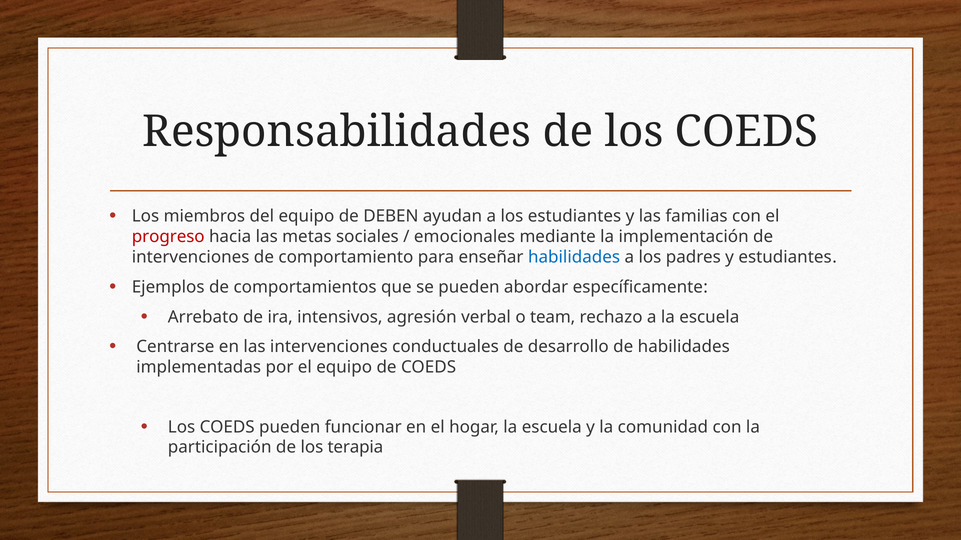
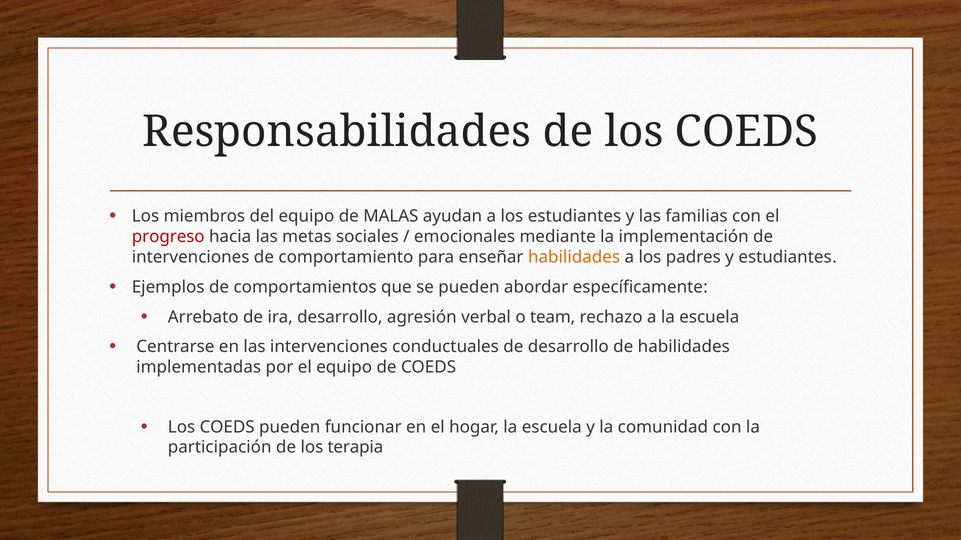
DEBEN: DEBEN -> MALAS
habilidades at (574, 258) colour: blue -> orange
ira intensivos: intensivos -> desarrollo
